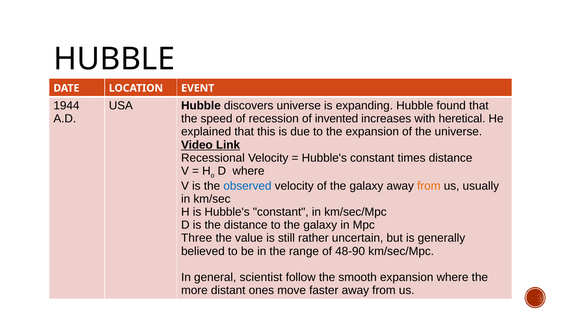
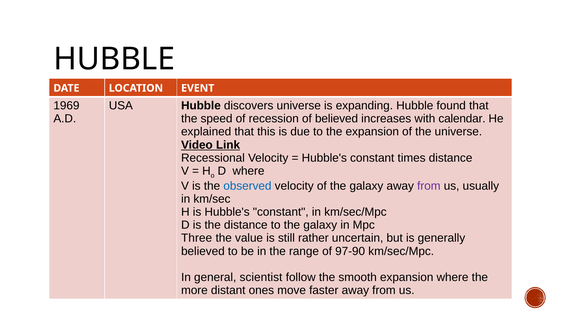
1944: 1944 -> 1969
of invented: invented -> believed
heretical: heretical -> calendar
from at (429, 186) colour: orange -> purple
48-90: 48-90 -> 97-90
